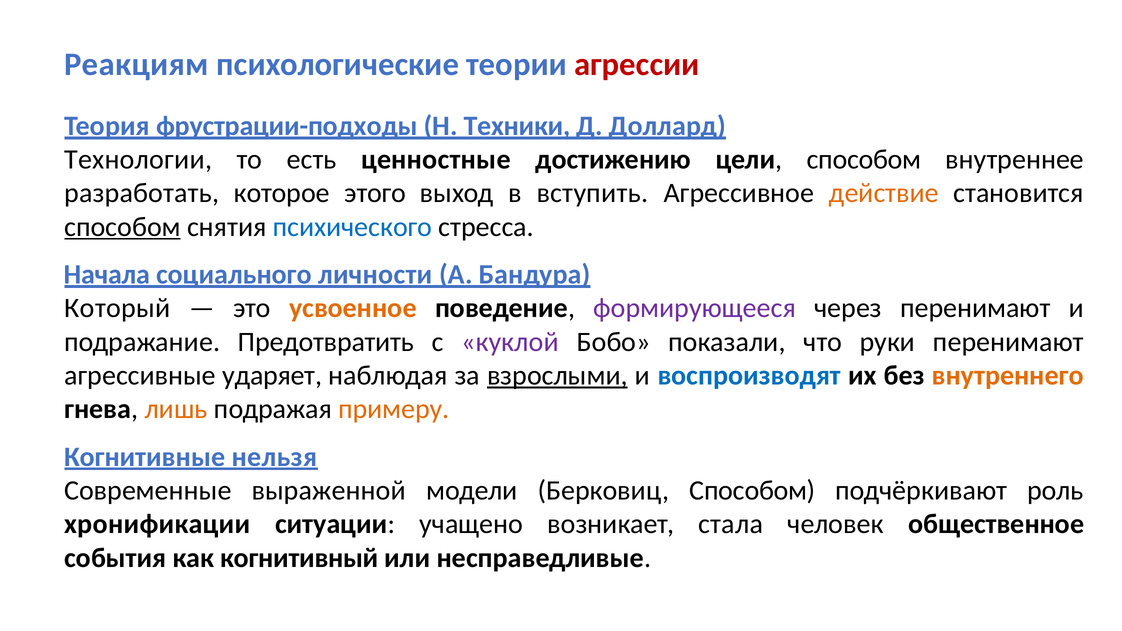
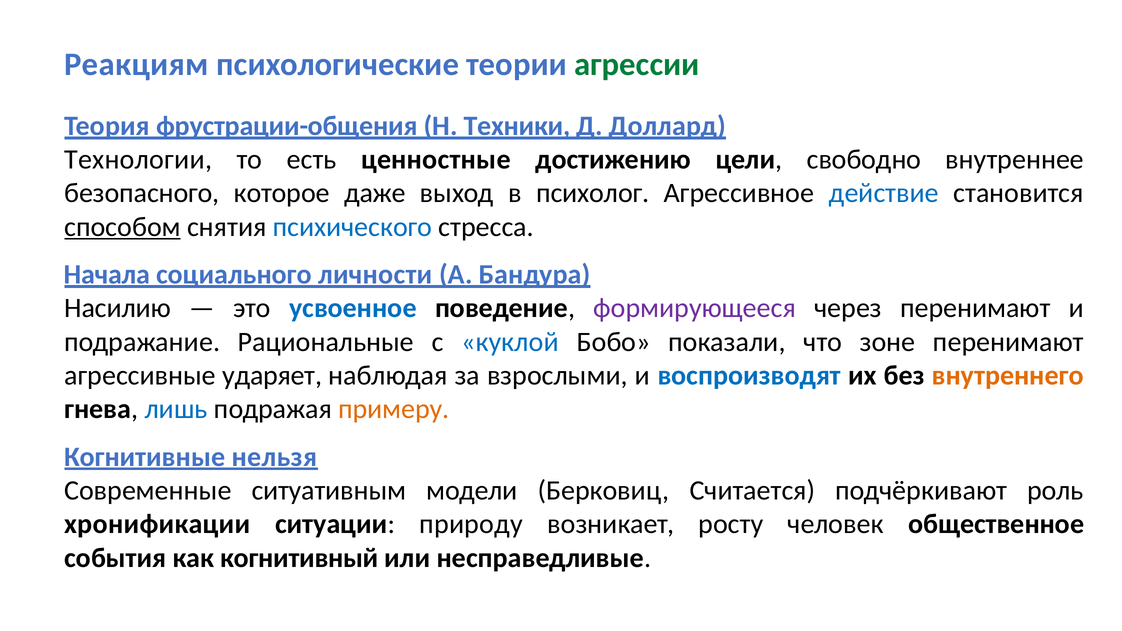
агрессии colour: red -> green
фрустрации-подходы: фрустрации-подходы -> фрустрации-общения
цели способом: способом -> свободно
разработать: разработать -> безопасного
этого: этого -> даже
вступить: вступить -> психолог
действие colour: orange -> blue
Который: Который -> Насилию
усвоенное colour: orange -> blue
Предотвратить: Предотвратить -> Рациональные
куклой colour: purple -> blue
руки: руки -> зоне
взрослыми underline: present -> none
лишь colour: orange -> blue
выраженной: выраженной -> ситуативным
Берковиц Способом: Способом -> Считается
учащено: учащено -> природу
стала: стала -> росту
